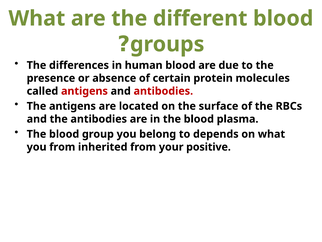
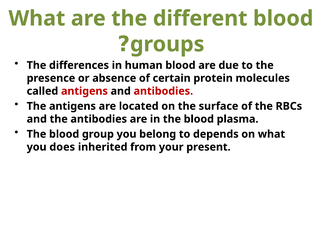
you from: from -> does
positive: positive -> present
